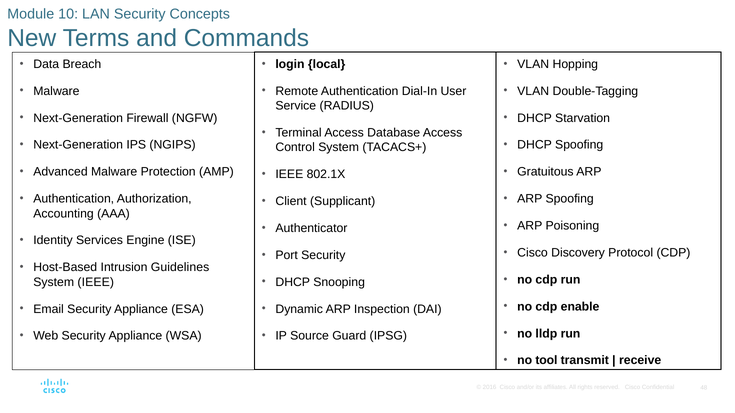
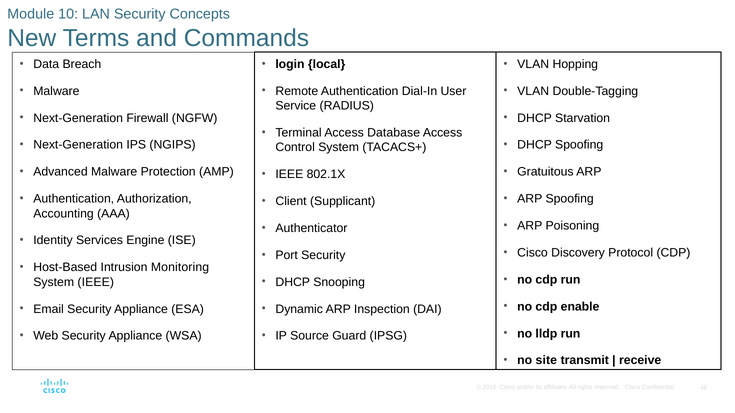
Guidelines: Guidelines -> Monitoring
tool: tool -> site
